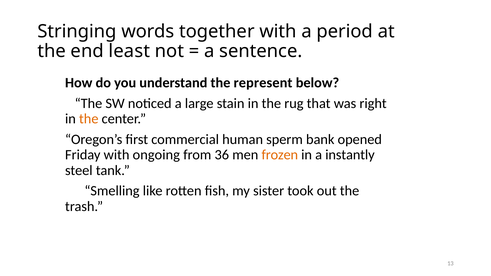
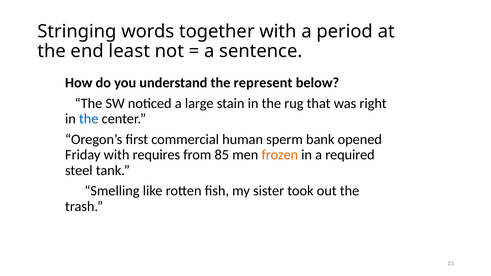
the at (89, 119) colour: orange -> blue
ongoing: ongoing -> requires
36: 36 -> 85
instantly: instantly -> required
